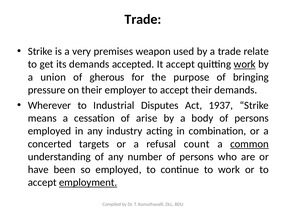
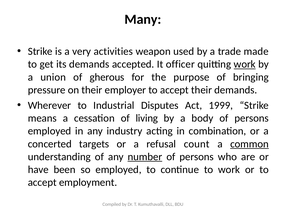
Trade at (143, 19): Trade -> Many
premises: premises -> activities
relate: relate -> made
It accept: accept -> officer
1937: 1937 -> 1999
arise: arise -> living
number underline: none -> present
employment underline: present -> none
